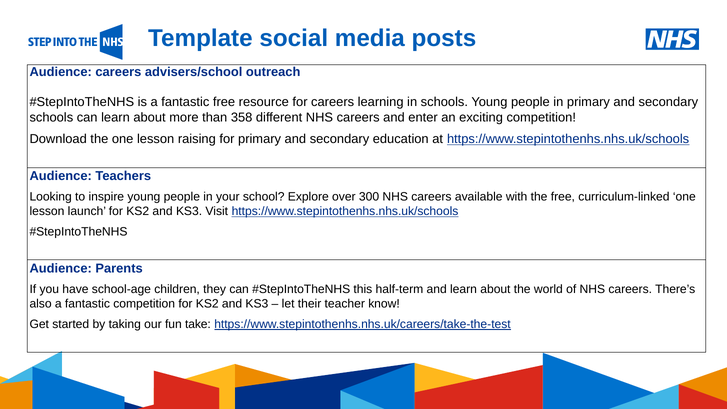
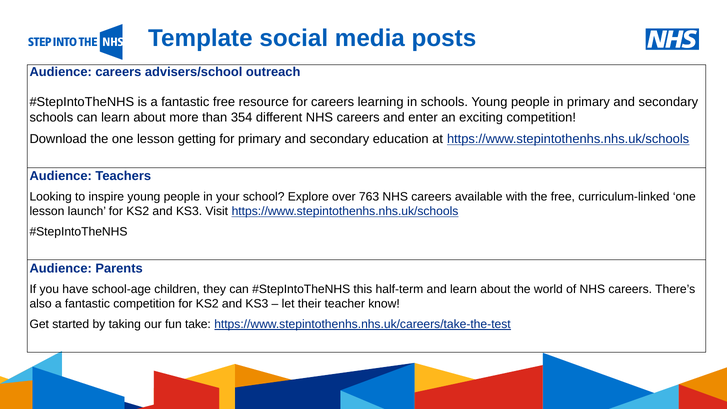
358: 358 -> 354
raising: raising -> getting
300: 300 -> 763
